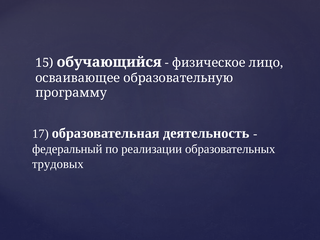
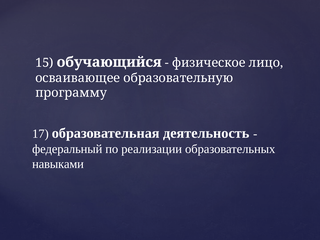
трудовых: трудовых -> навыками
